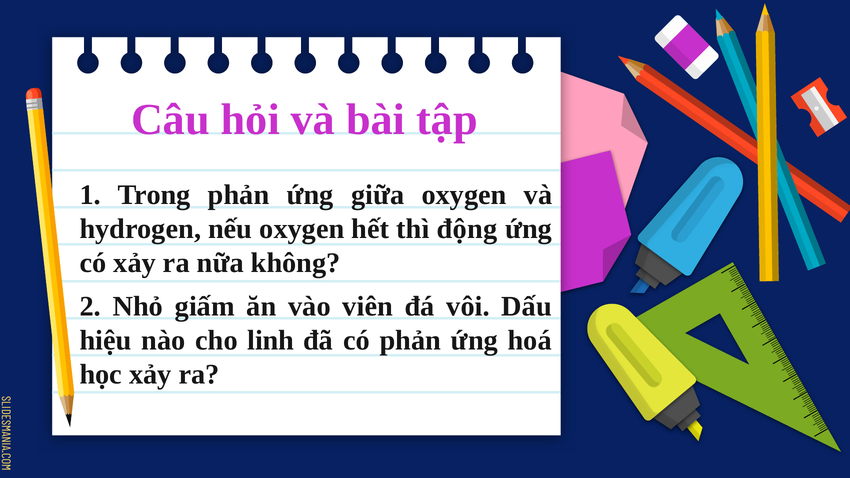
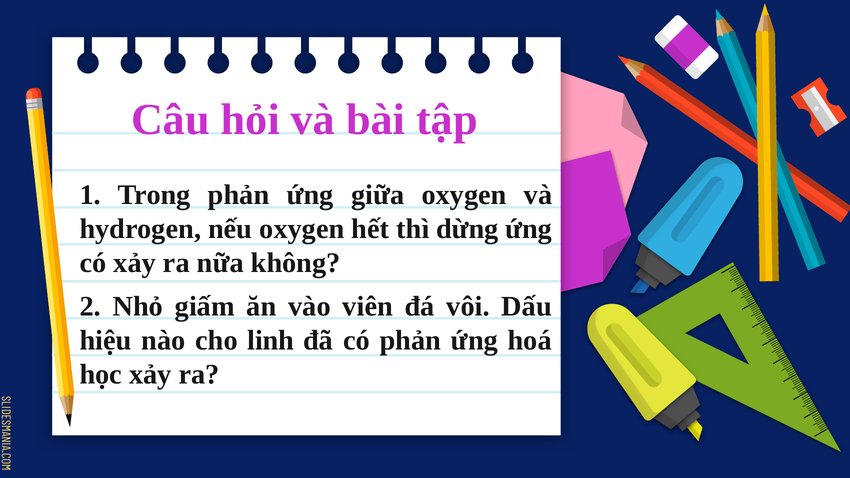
động: động -> dừng
